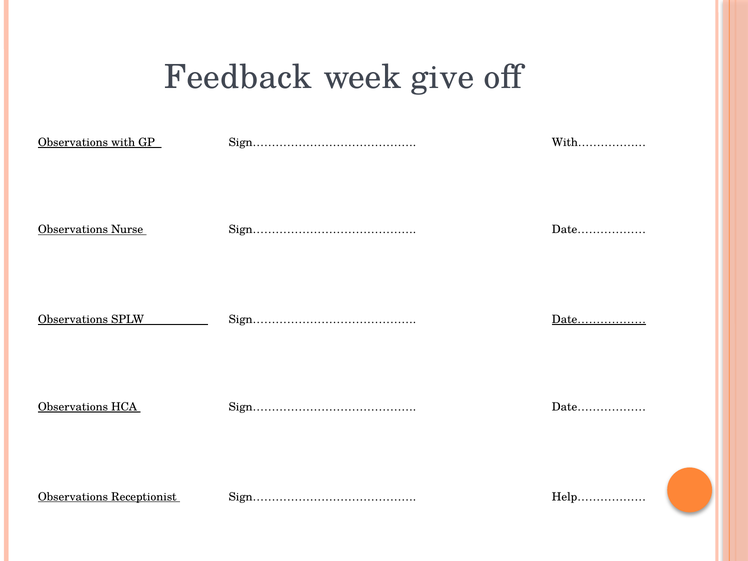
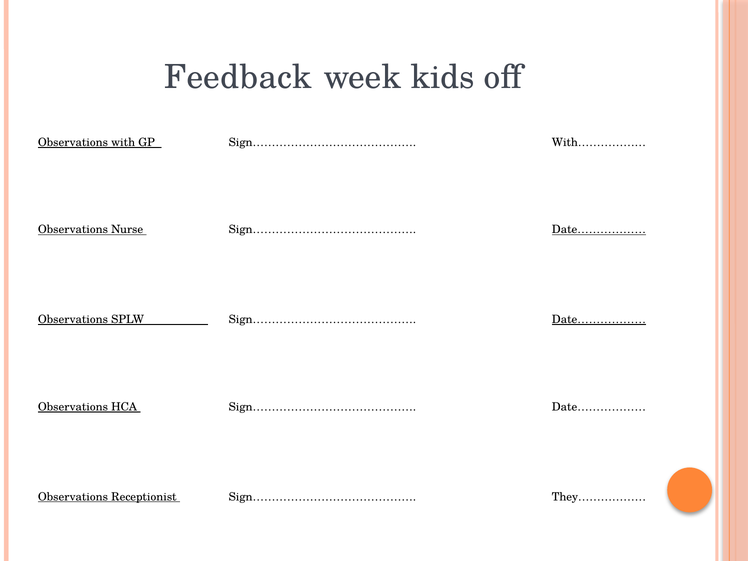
give: give -> kids
Date……………… at (599, 230) underline: none -> present
Help………………: Help……………… -> They………………
